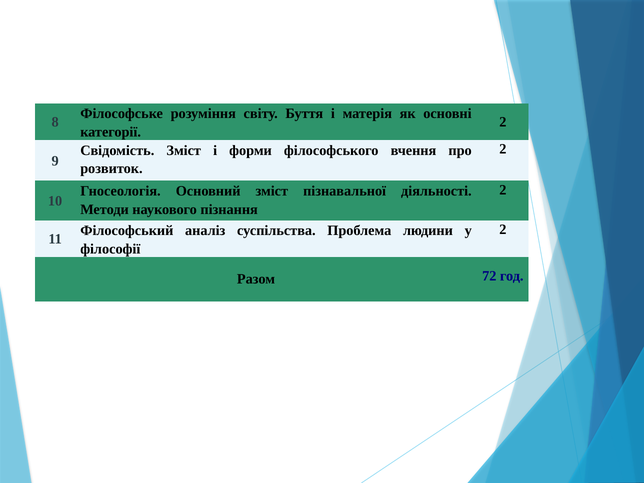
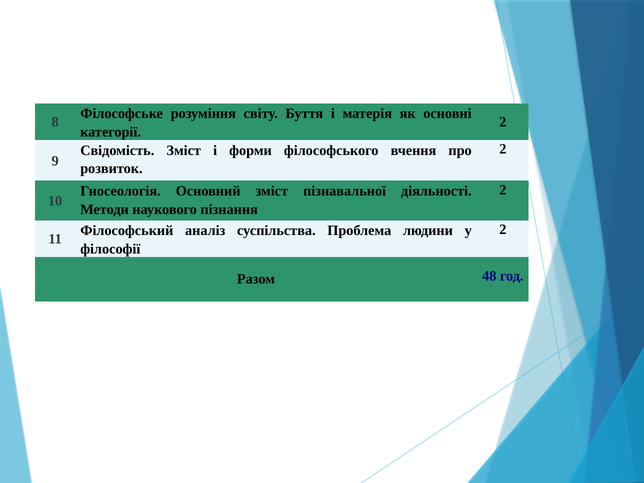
72: 72 -> 48
